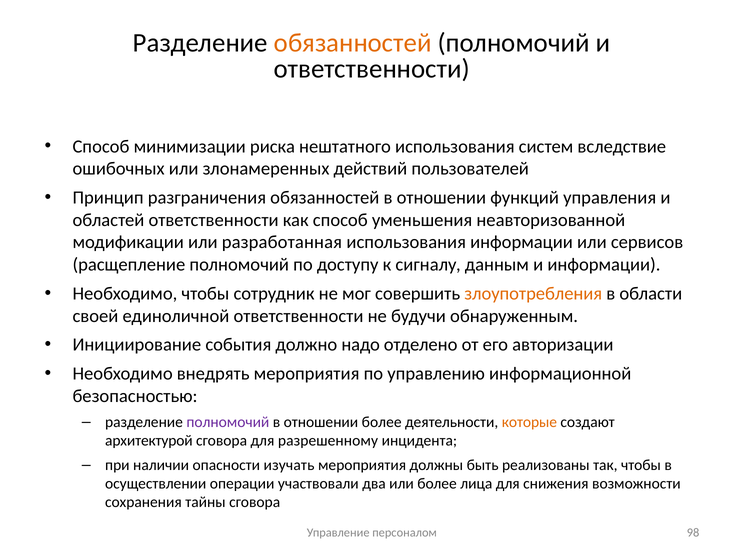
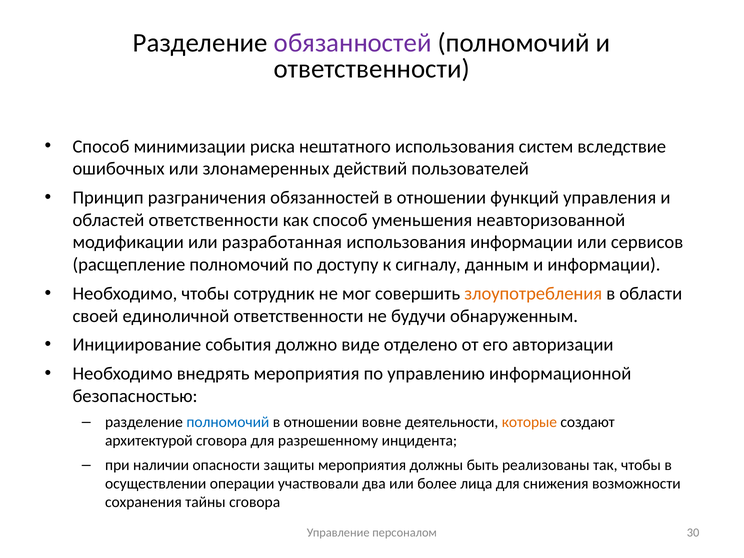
обязанностей at (353, 43) colour: orange -> purple
надо: надо -> виде
полномочий at (228, 422) colour: purple -> blue
отношении более: более -> вовне
изучать: изучать -> защиты
98: 98 -> 30
